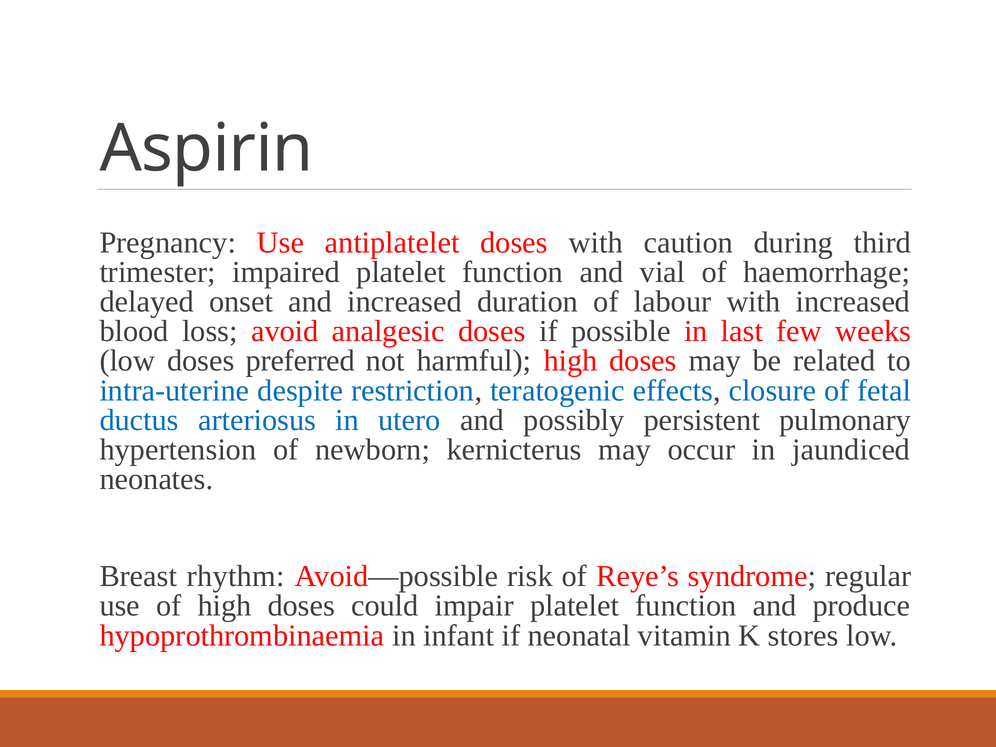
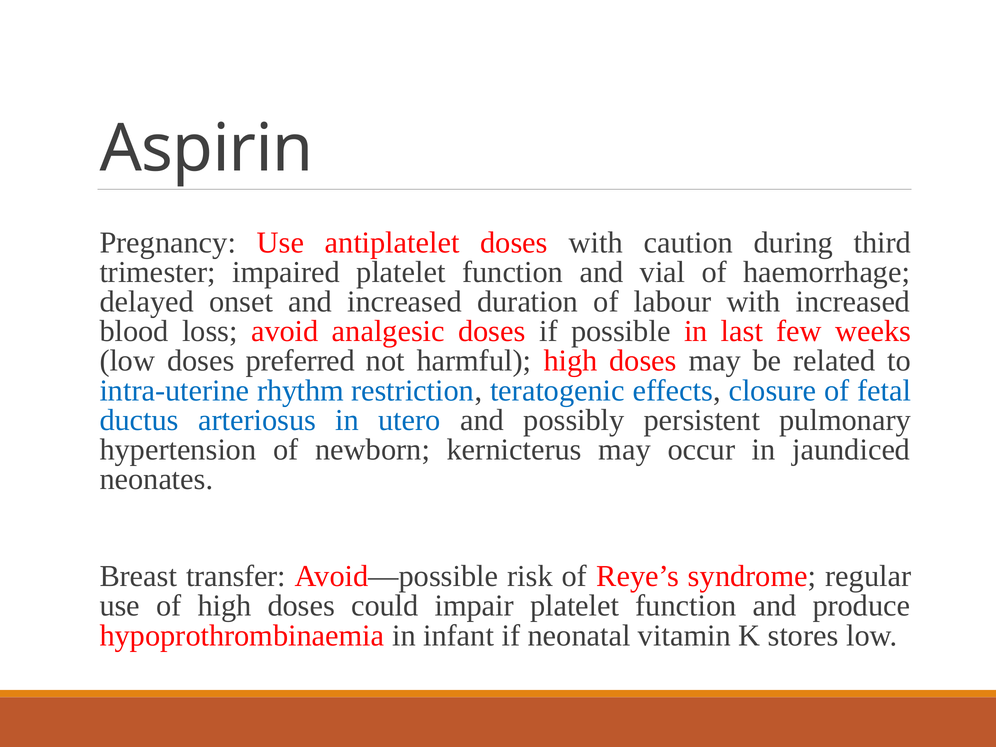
despite: despite -> rhythm
rhythm: rhythm -> transfer
